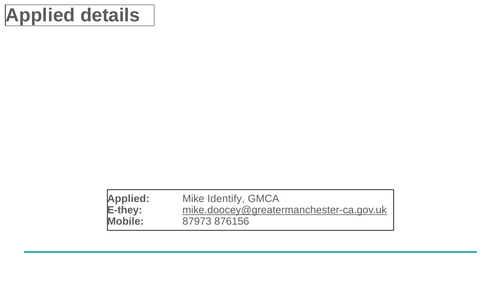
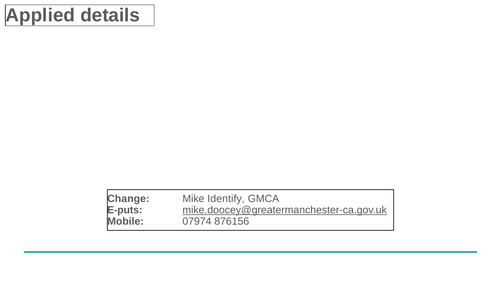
Applied at (128, 199): Applied -> Change
E-they: E-they -> E-puts
87973: 87973 -> 07974
